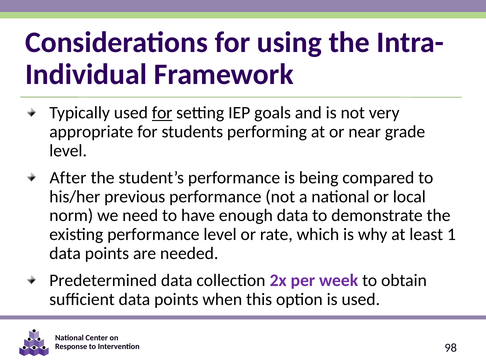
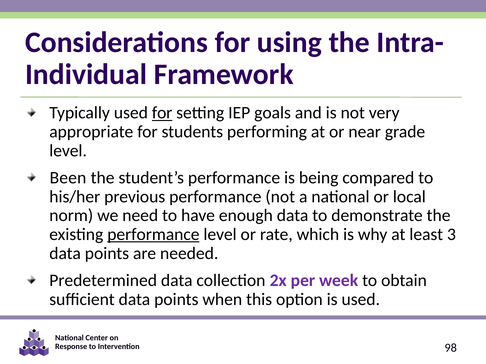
After: After -> Been
performance at (153, 235) underline: none -> present
1: 1 -> 3
